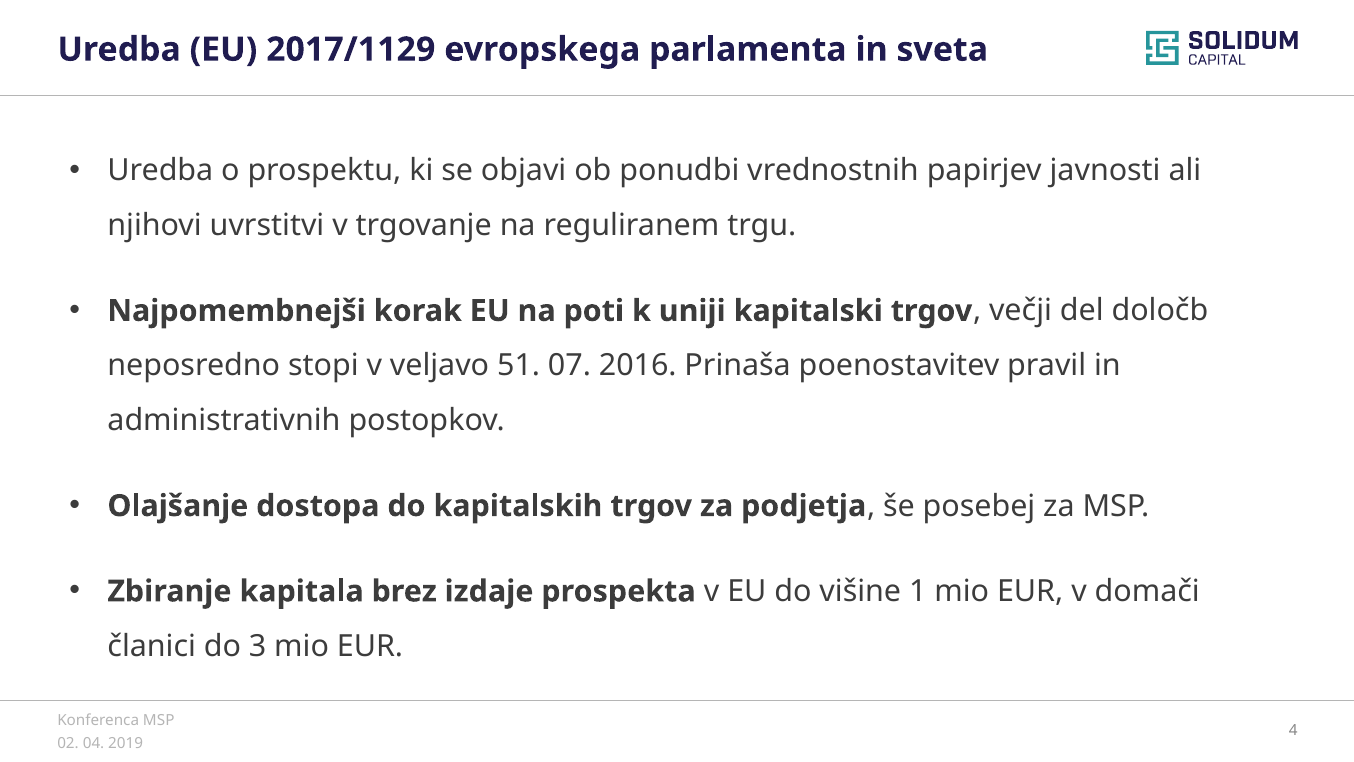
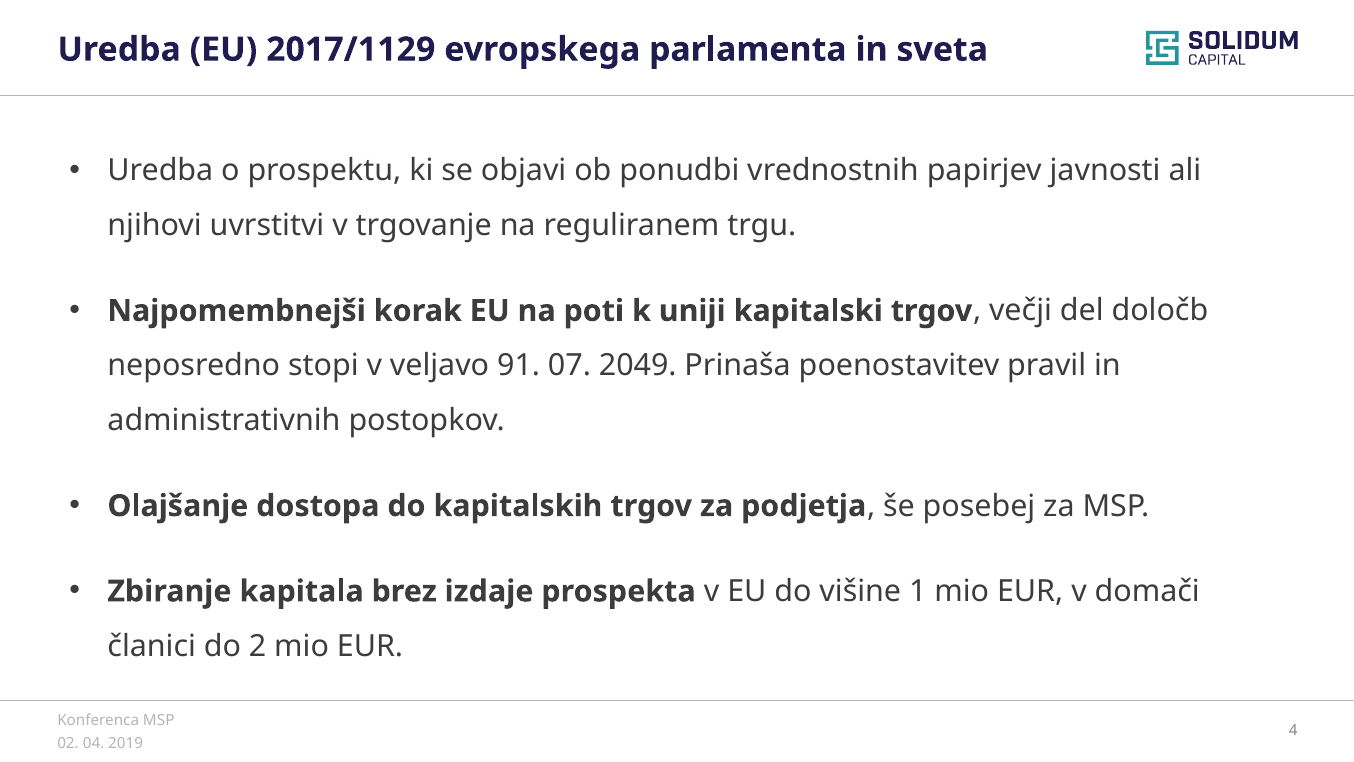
51: 51 -> 91
2016: 2016 -> 2049
3: 3 -> 2
